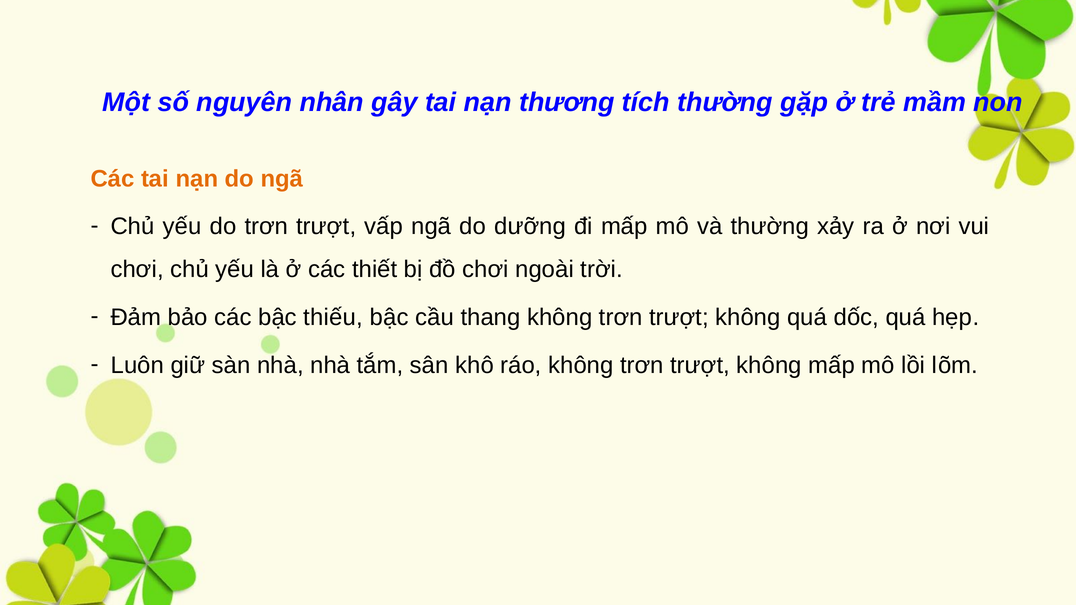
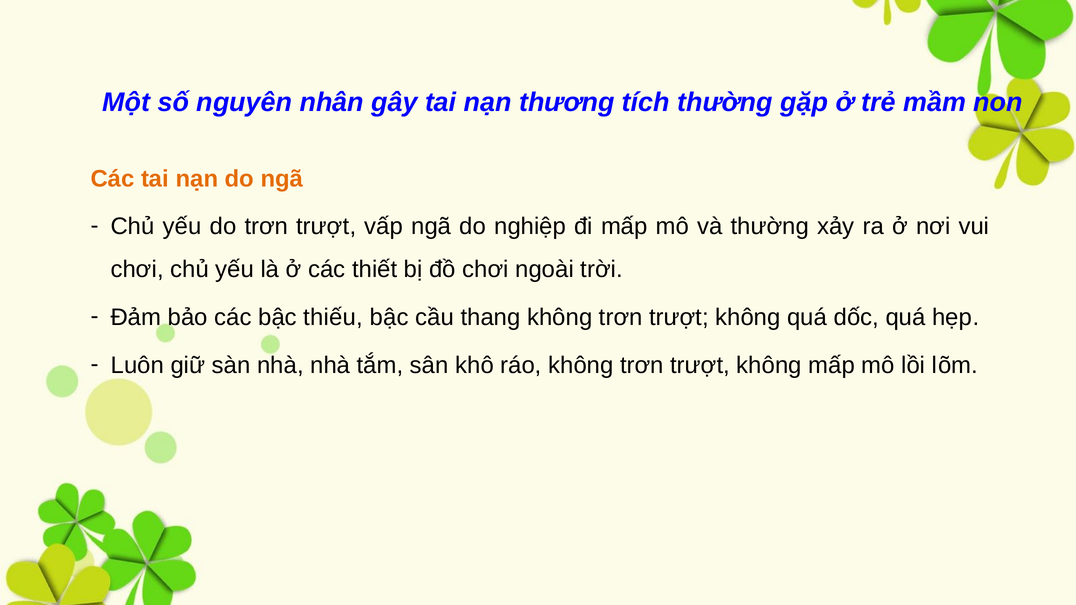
dưỡng: dưỡng -> nghiệp
